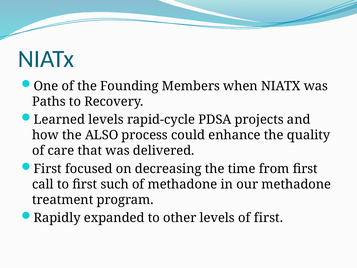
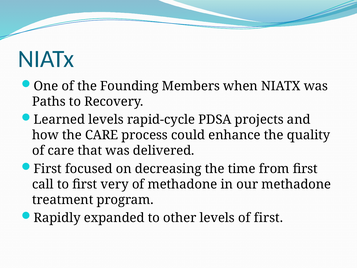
the ALSO: ALSO -> CARE
such: such -> very
